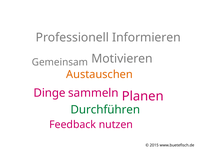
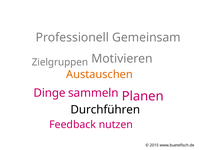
Informieren: Informieren -> Gemeinsam
Gemeinsam: Gemeinsam -> Zielgruppen
Durchführen colour: green -> black
